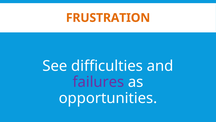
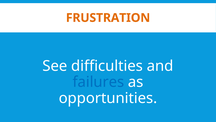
failures colour: purple -> blue
